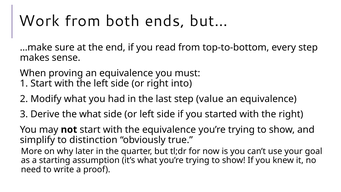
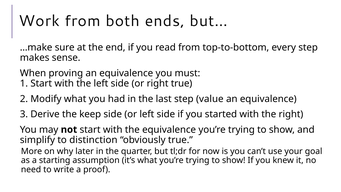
right into: into -> true
the what: what -> keep
